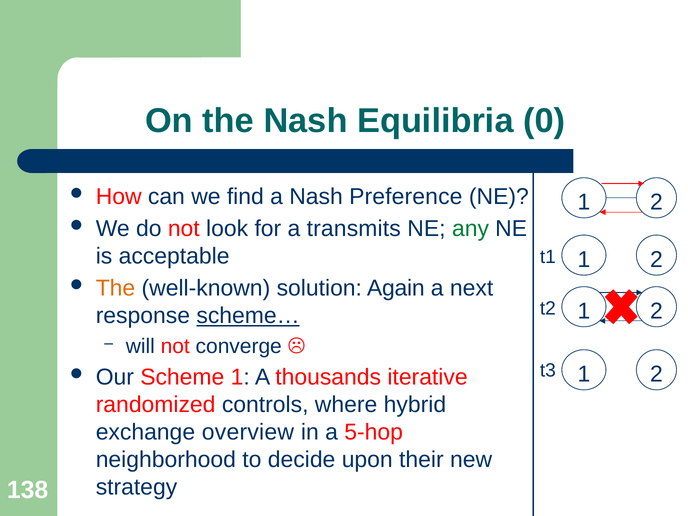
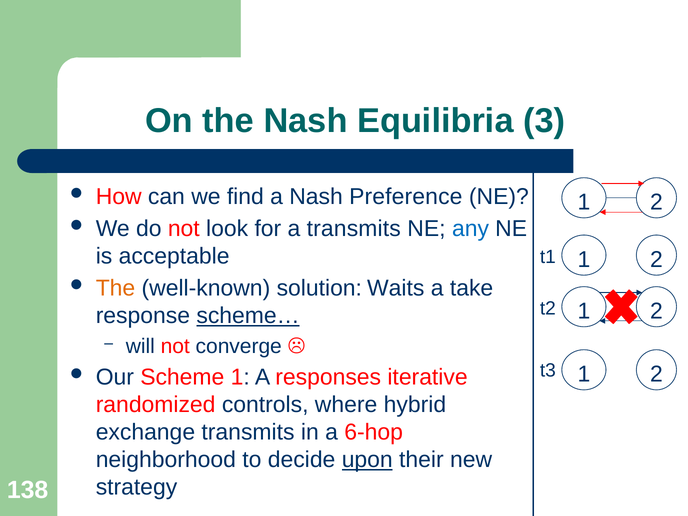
0: 0 -> 3
any colour: green -> blue
Again: Again -> Waits
next: next -> take
thousands: thousands -> responses
exchange overview: overview -> transmits
5-hop: 5-hop -> 6-hop
upon underline: none -> present
